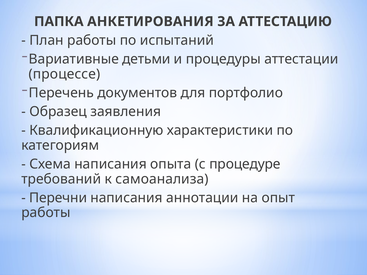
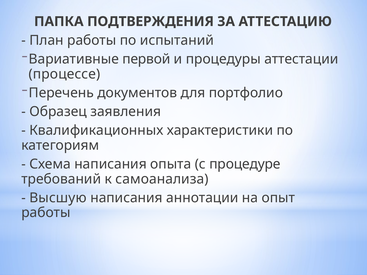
АНКЕТИРОВАНИЯ: АНКЕТИРОВАНИЯ -> ПОДТВЕРЖДЕНИЯ
детьми: детьми -> первой
Квалификационную: Квалификационную -> Квалификационных
Перечни: Перечни -> Высшую
